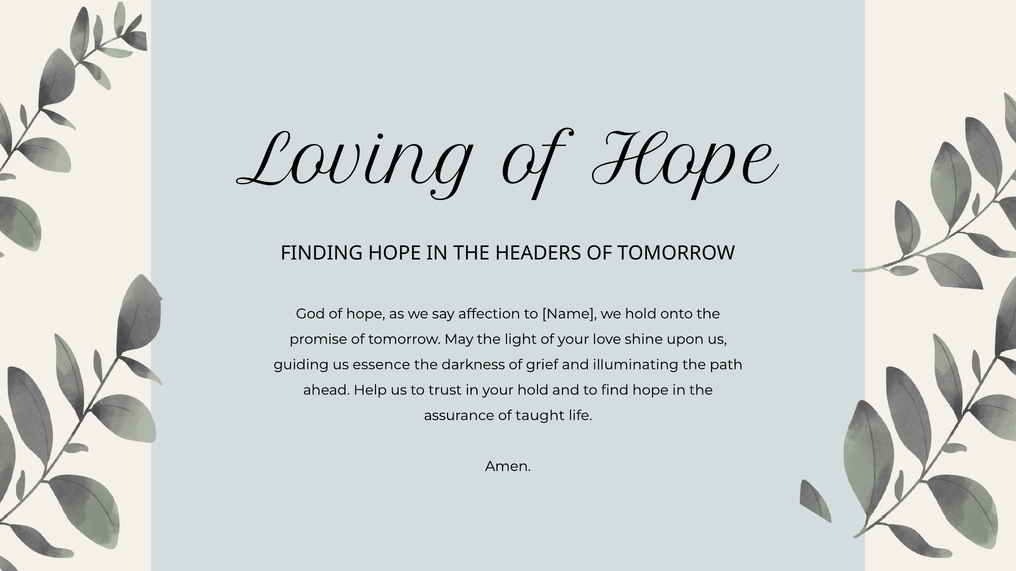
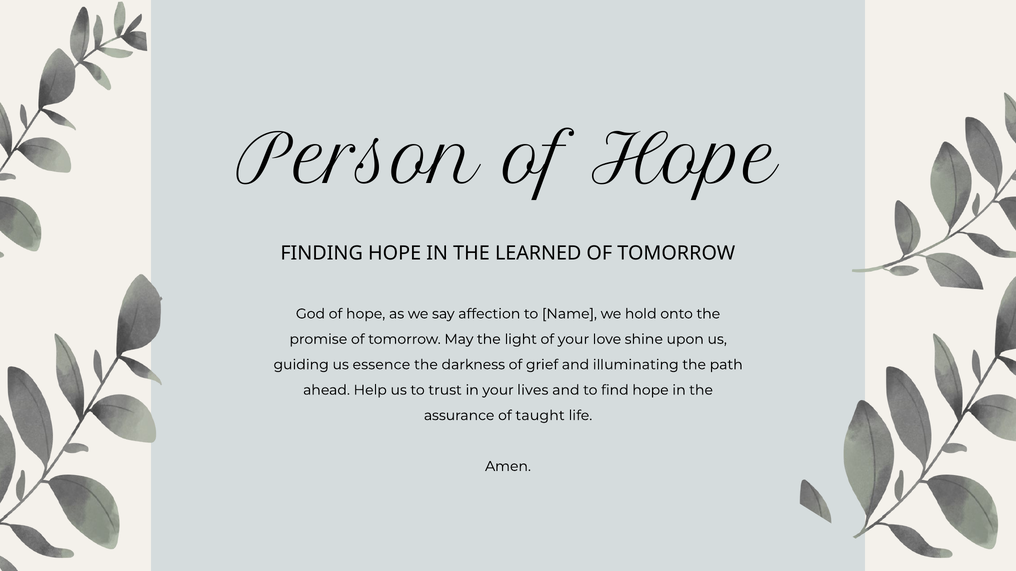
Loving: Loving -> Person
HEADERS: HEADERS -> LEARNED
your hold: hold -> lives
